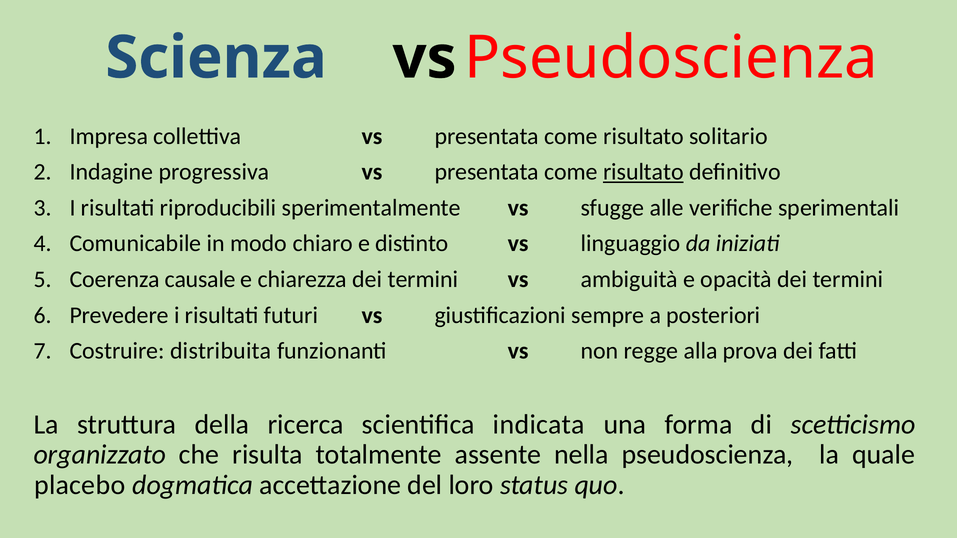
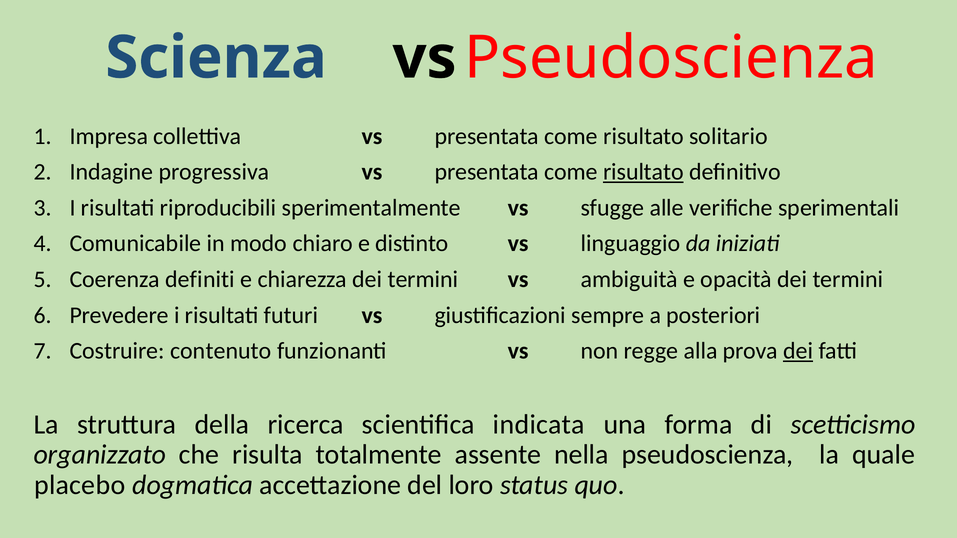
causale: causale -> definiti
distribuita: distribuita -> contenuto
dei at (798, 351) underline: none -> present
